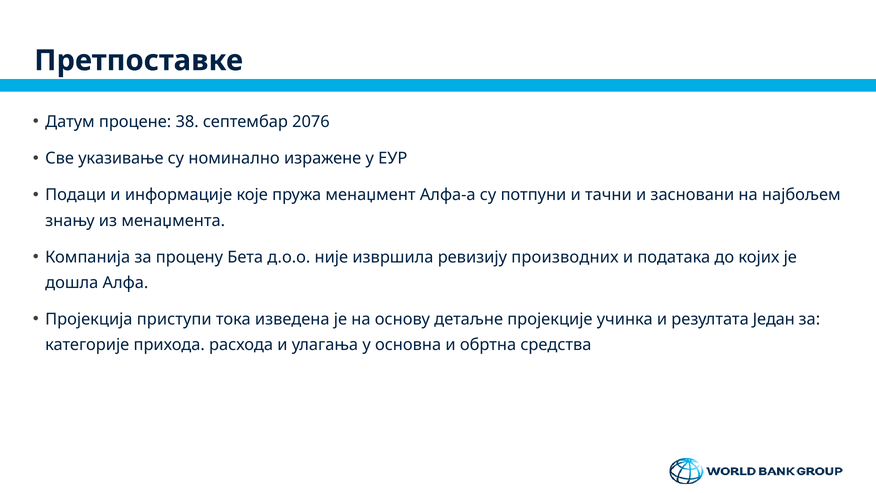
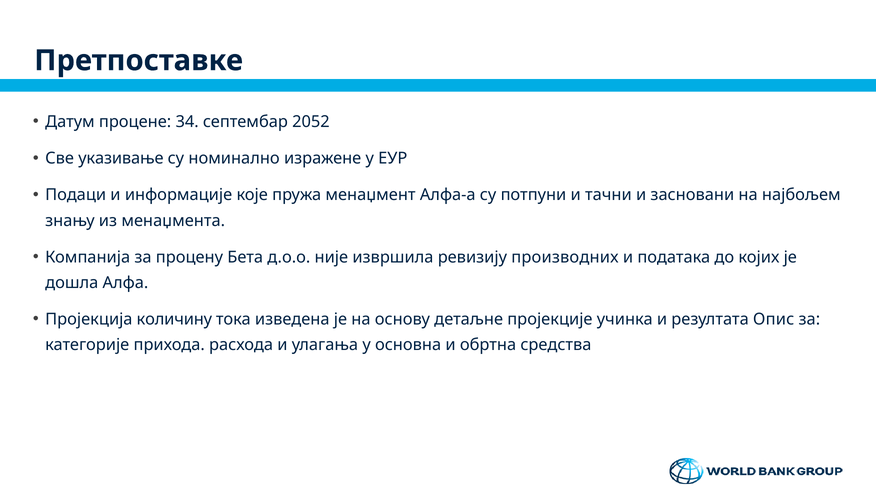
38: 38 -> 34
2076: 2076 -> 2052
приступи: приступи -> количину
Један: Један -> Опис
